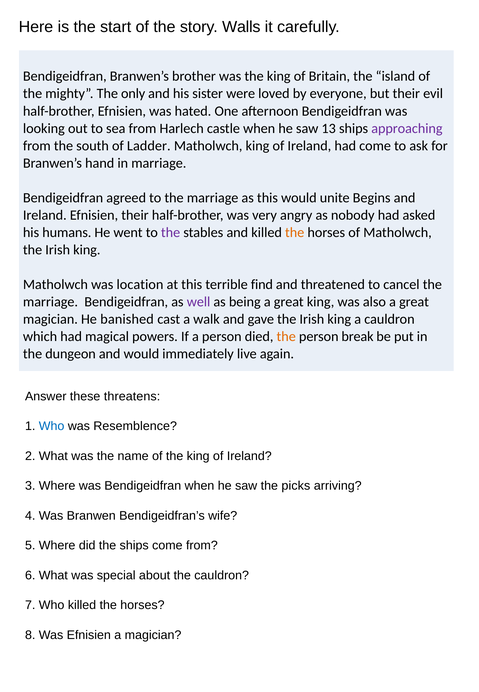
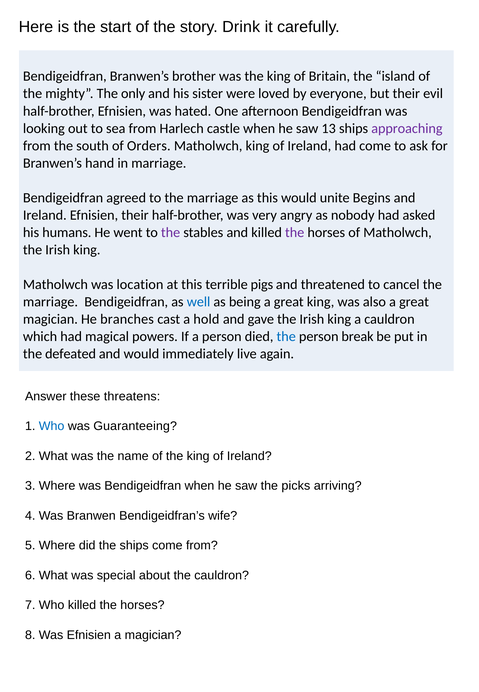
Walls: Walls -> Drink
Ladder: Ladder -> Orders
the at (295, 232) colour: orange -> purple
find: find -> pigs
well colour: purple -> blue
banished: banished -> branches
walk: walk -> hold
the at (286, 337) colour: orange -> blue
dungeon: dungeon -> defeated
Resemblence: Resemblence -> Guaranteeing
